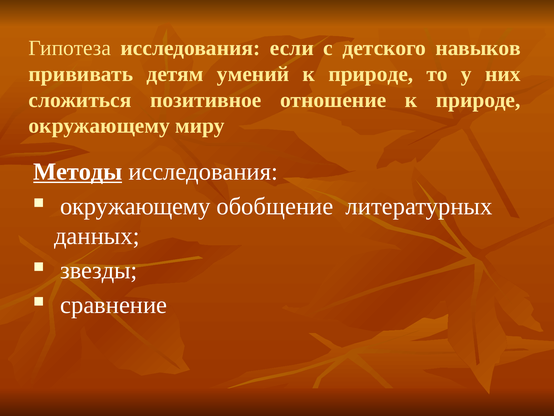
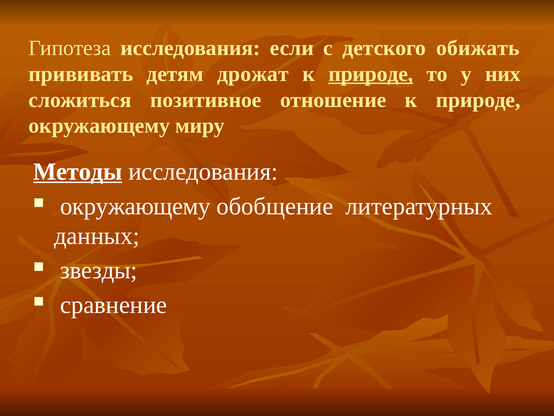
навыков: навыков -> обижать
умений: умений -> дрожат
природе at (371, 74) underline: none -> present
